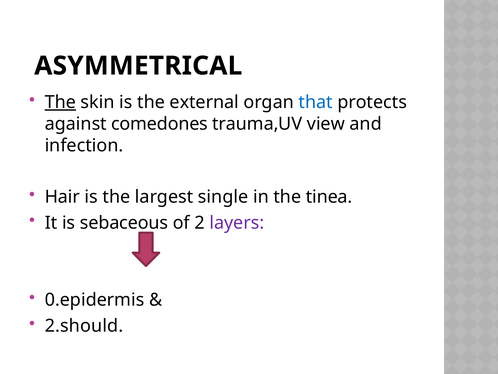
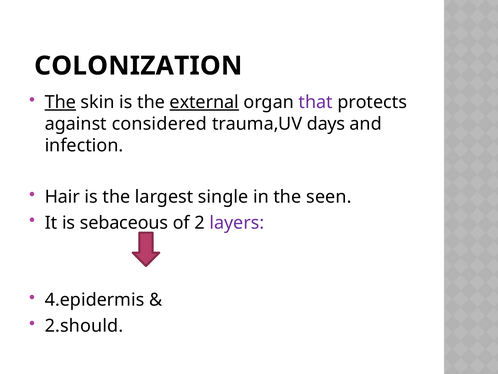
ASYMMETRICAL: ASYMMETRICAL -> COLONIZATION
external underline: none -> present
that colour: blue -> purple
comedones: comedones -> considered
view: view -> days
tinea: tinea -> seen
0.epidermis: 0.epidermis -> 4.epidermis
